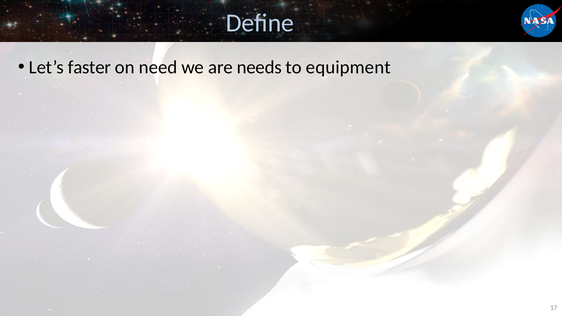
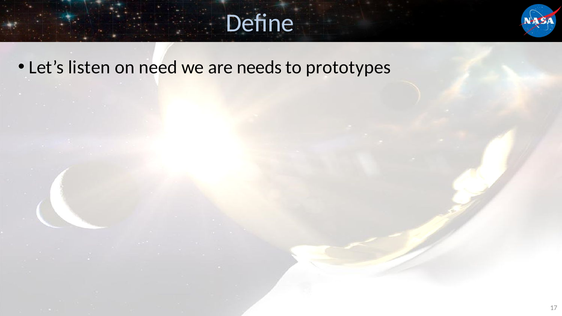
faster: faster -> listen
equipment: equipment -> prototypes
